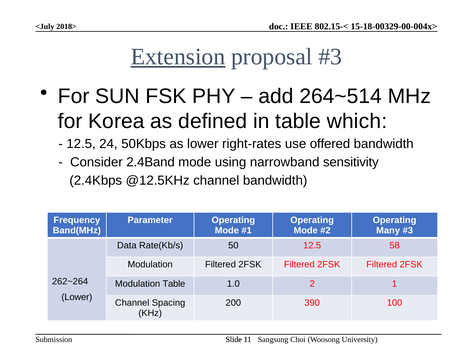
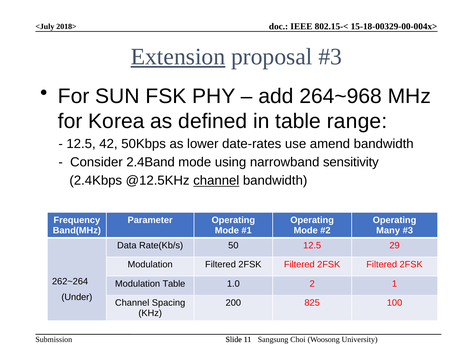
264~514: 264~514 -> 264~968
which: which -> range
24: 24 -> 42
right-rates: right-rates -> date-rates
offered: offered -> amend
channel at (216, 181) underline: none -> present
58: 58 -> 29
Lower at (77, 298): Lower -> Under
390: 390 -> 825
